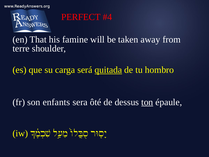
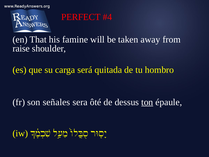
terre: terre -> raise
quitada underline: present -> none
enfants: enfants -> señales
